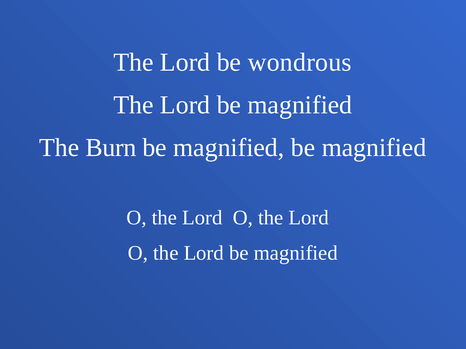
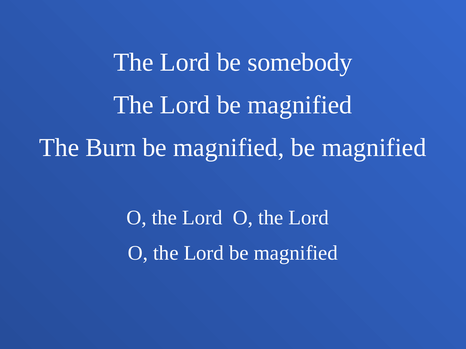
wondrous: wondrous -> somebody
